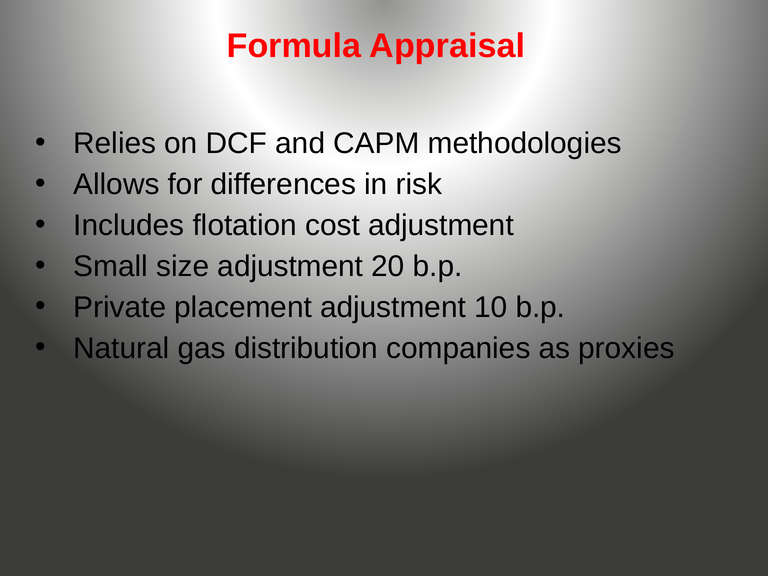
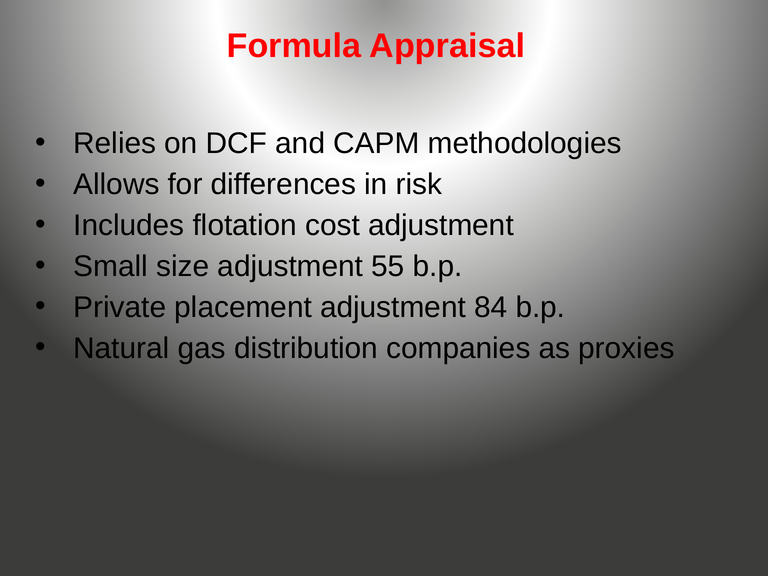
20: 20 -> 55
10: 10 -> 84
